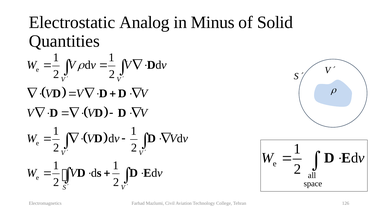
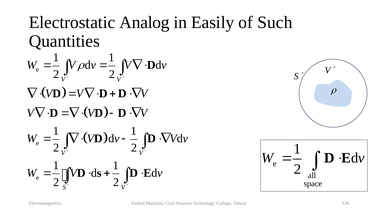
Minus: Minus -> Easily
Solid: Solid -> Such
